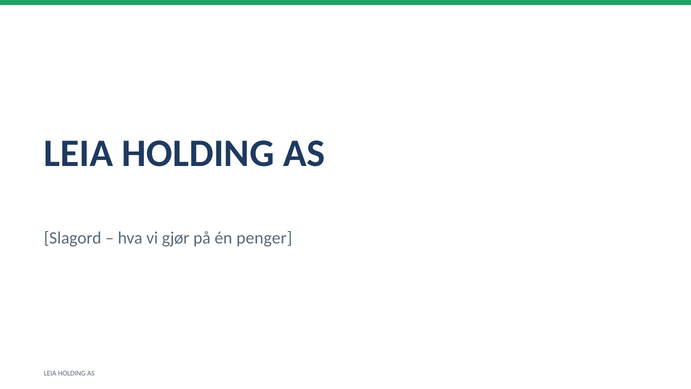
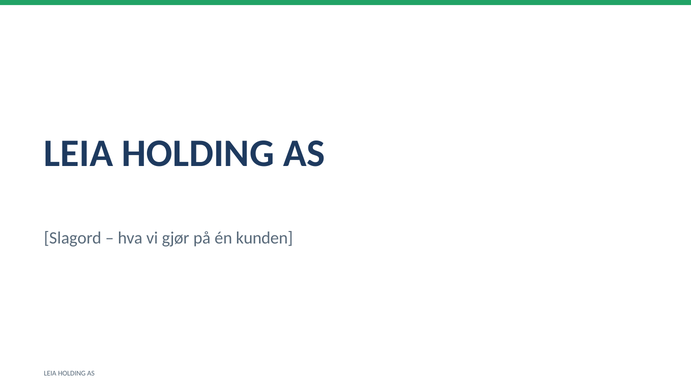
penger: penger -> kunden
